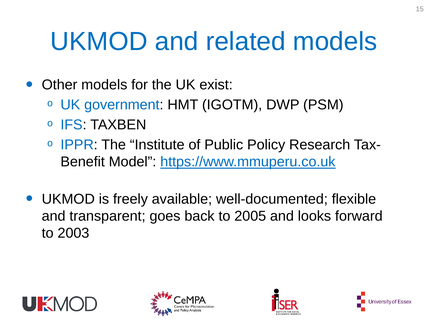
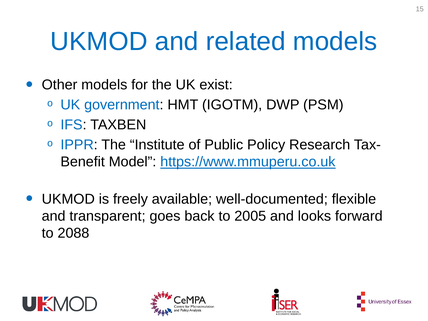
2003: 2003 -> 2088
